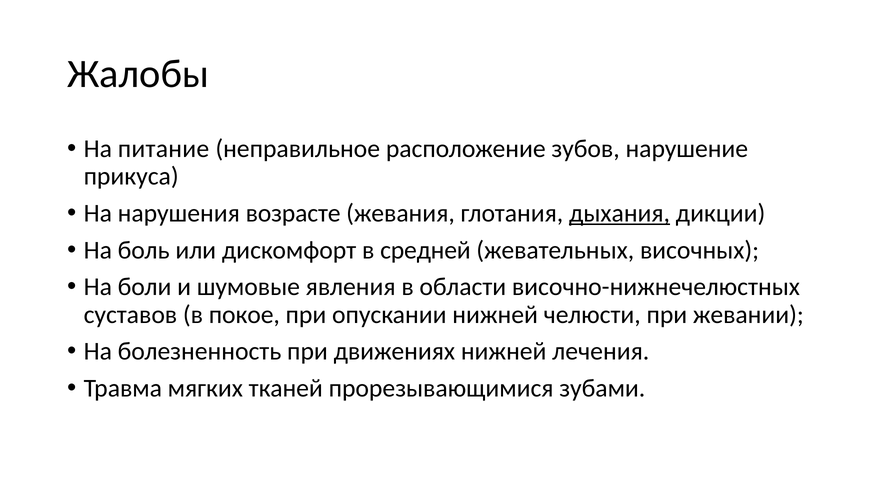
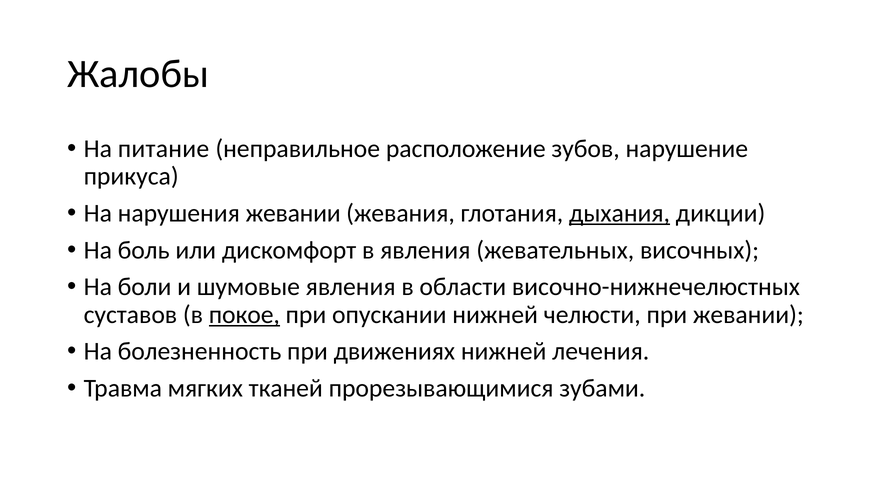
нарушения возрасте: возрасте -> жевании
в средней: средней -> явления
покое underline: none -> present
